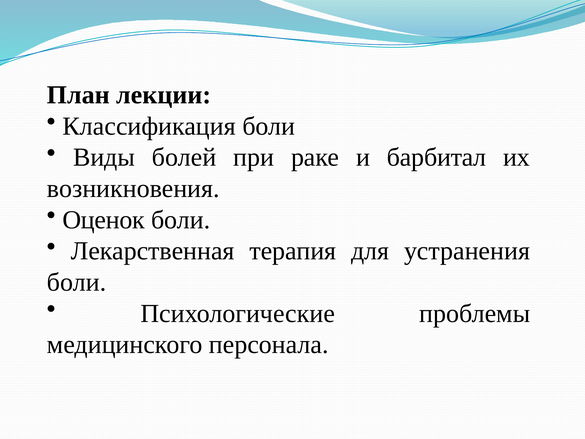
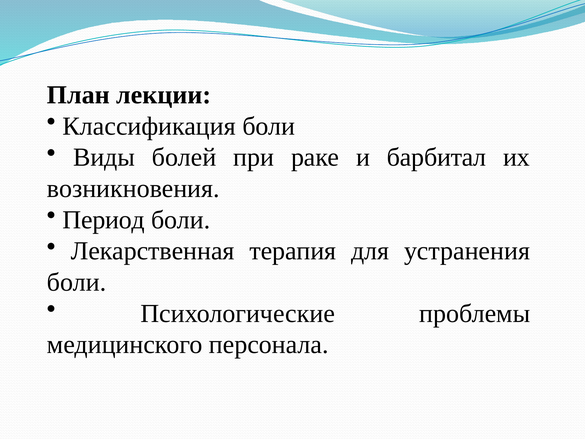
Оценок: Оценок -> Период
